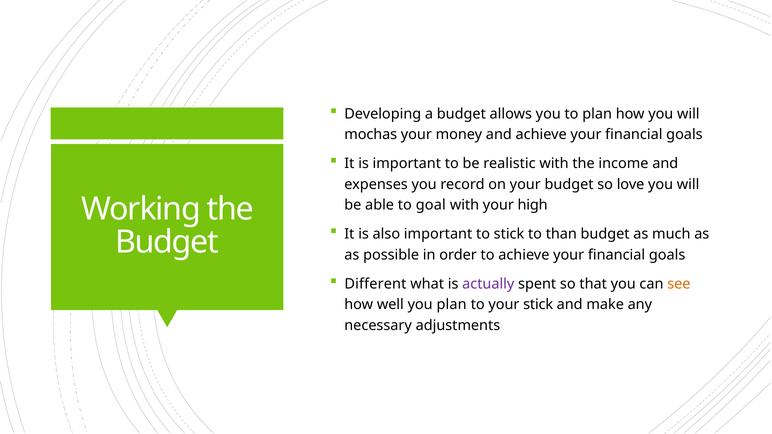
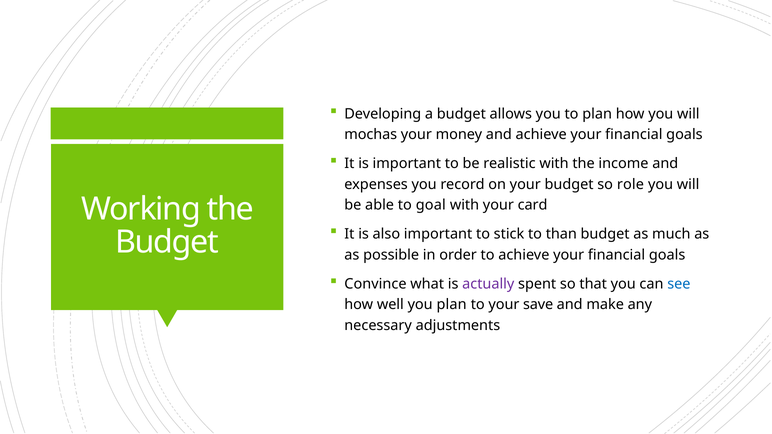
love: love -> role
high: high -> card
Different: Different -> Convince
see colour: orange -> blue
your stick: stick -> save
